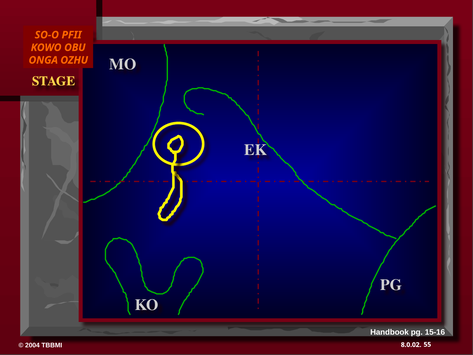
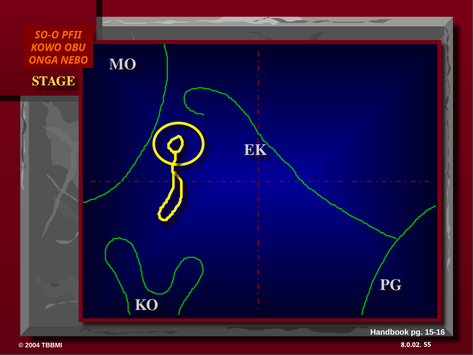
OZHU: OZHU -> NEBO
